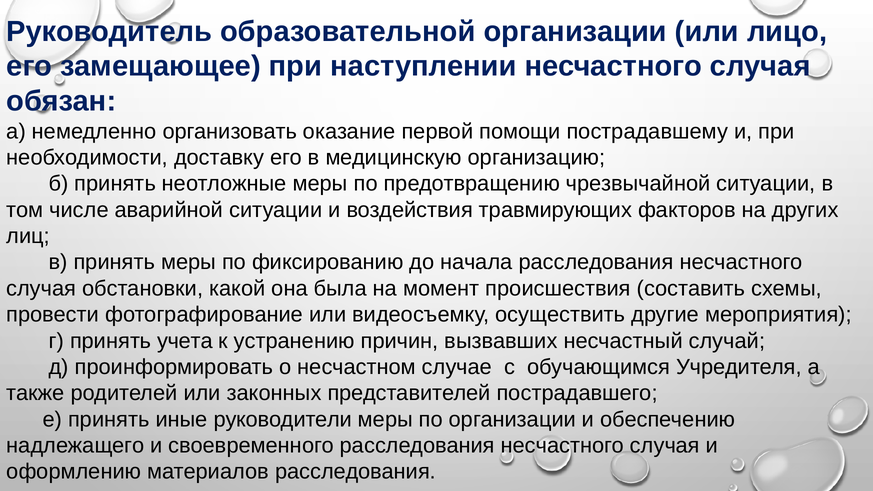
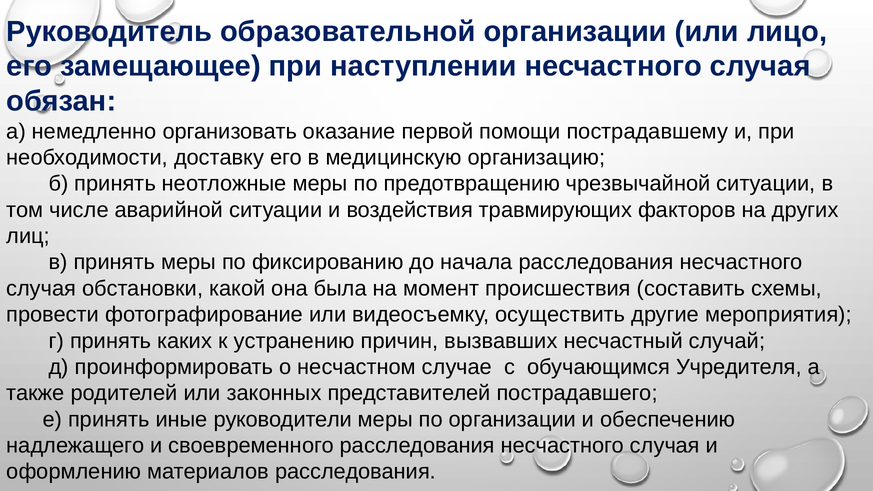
учета: учета -> каких
